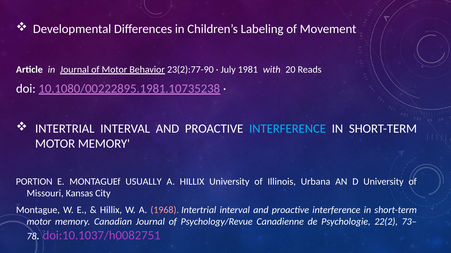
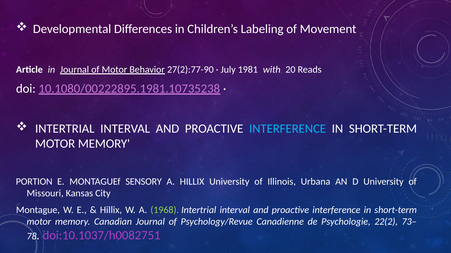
23(2):77-90: 23(2):77-90 -> 27(2):77-90
USUALLY: USUALLY -> SENSORY
1968 colour: pink -> light green
